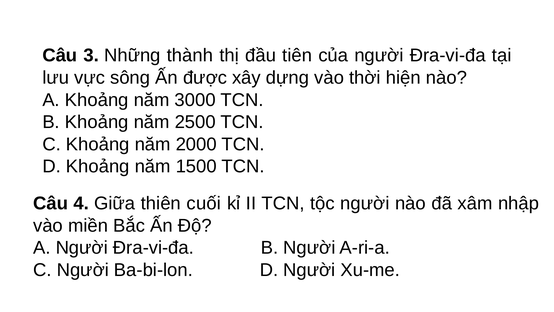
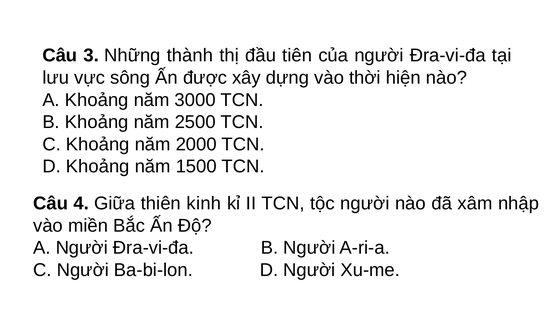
cuối: cuối -> kinh
